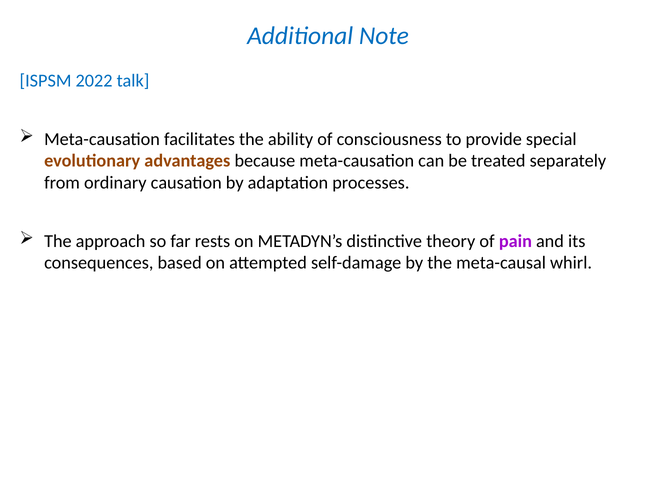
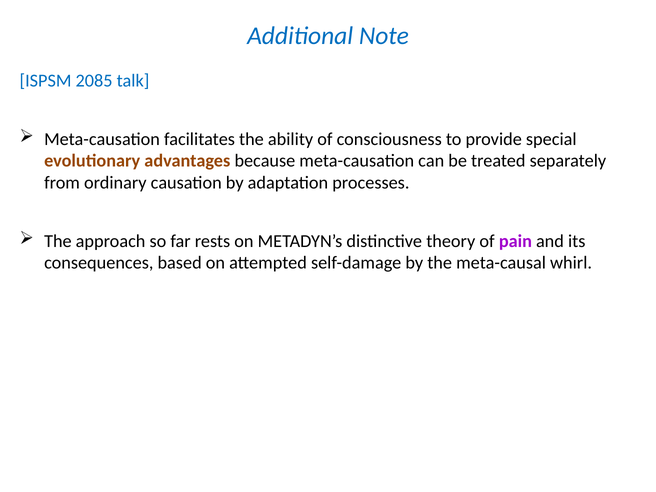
2022: 2022 -> 2085
